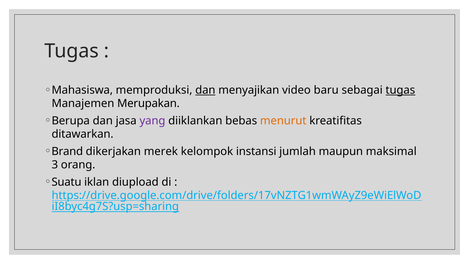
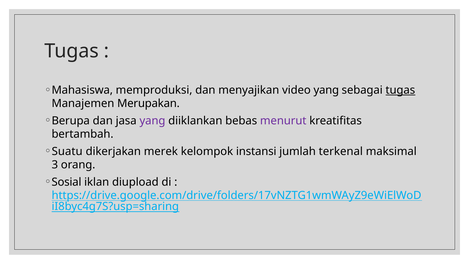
dan at (205, 90) underline: present -> none
video baru: baru -> yang
menurut colour: orange -> purple
ditawarkan: ditawarkan -> bertambah
Brand: Brand -> Suatu
maupun: maupun -> terkenal
Suatu: Suatu -> Sosial
